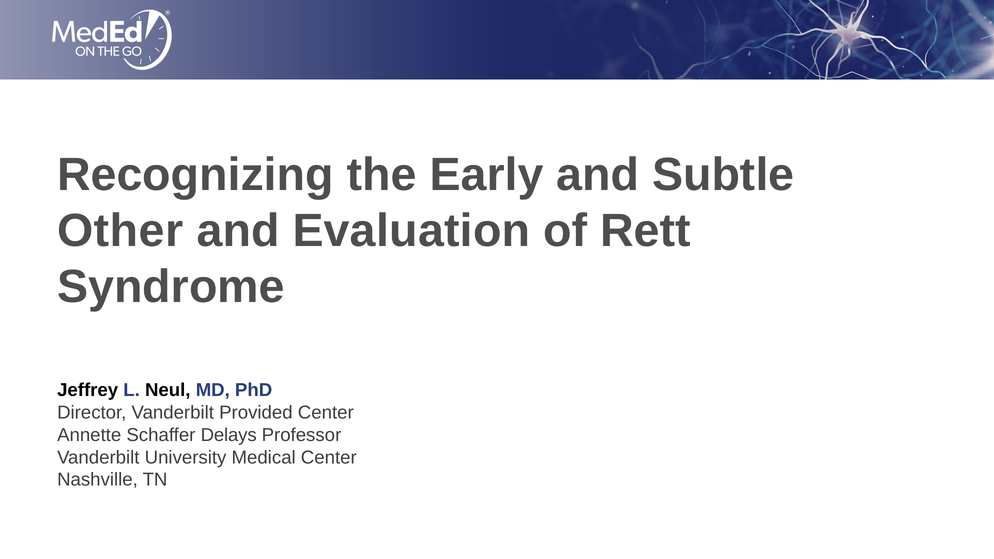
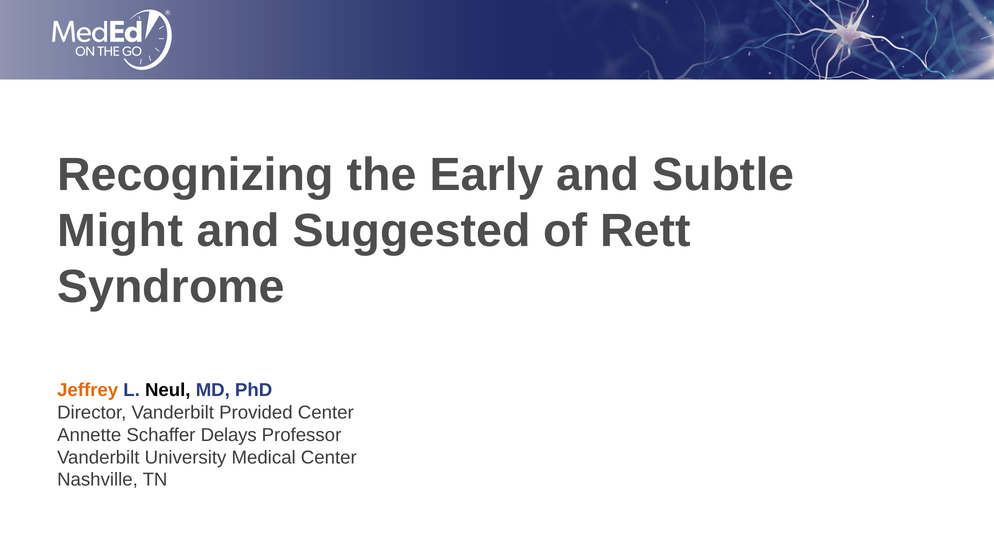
Other: Other -> Might
Evaluation: Evaluation -> Suggested
Jeffrey colour: black -> orange
